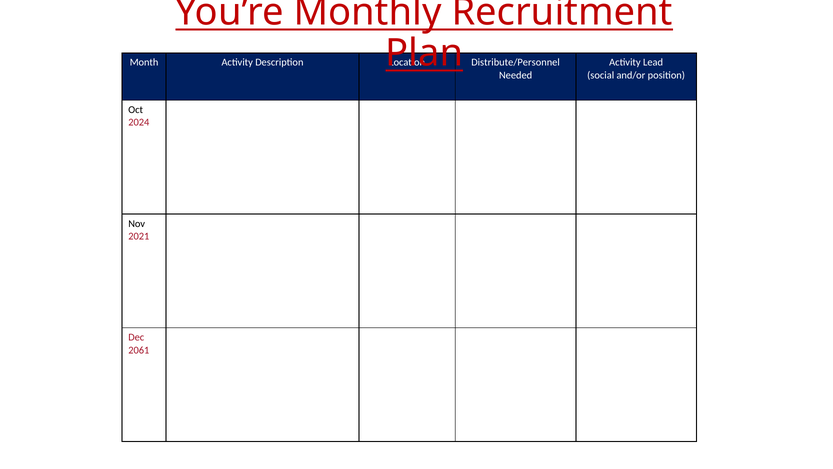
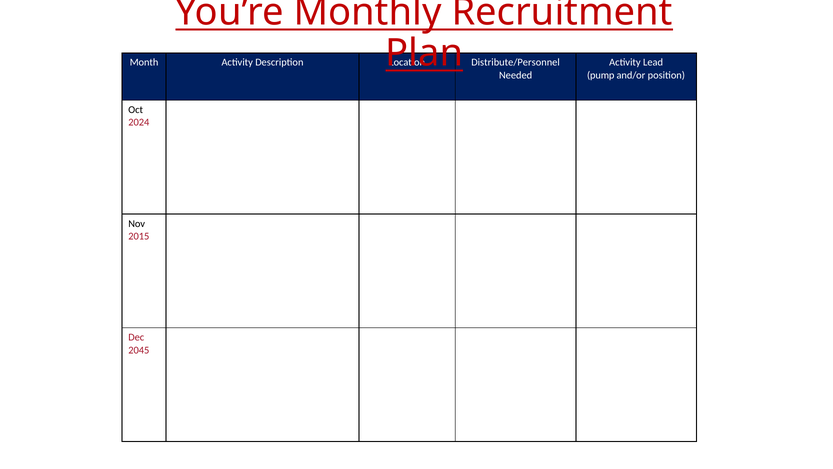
social: social -> pump
2021: 2021 -> 2015
2061: 2061 -> 2045
